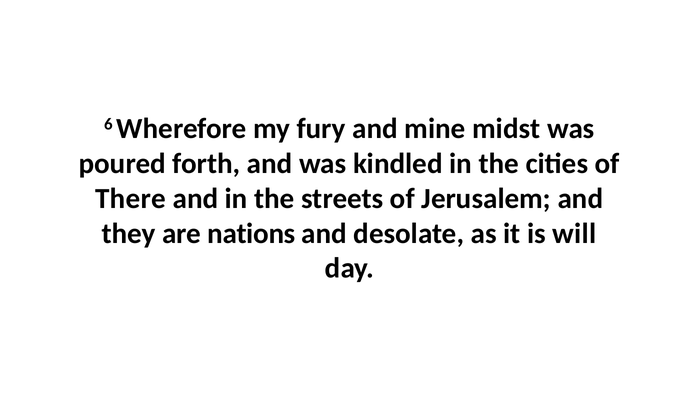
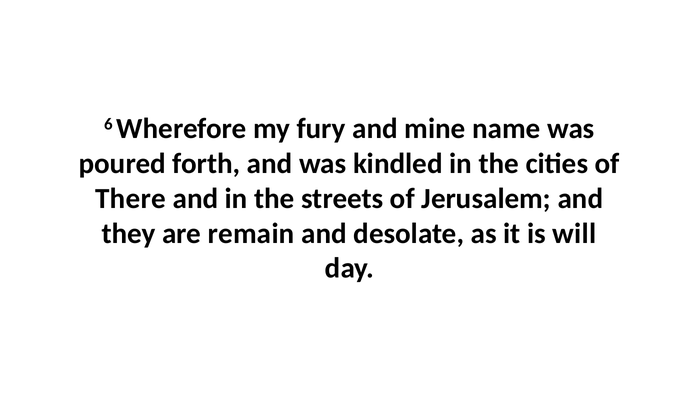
midst: midst -> name
nations: nations -> remain
